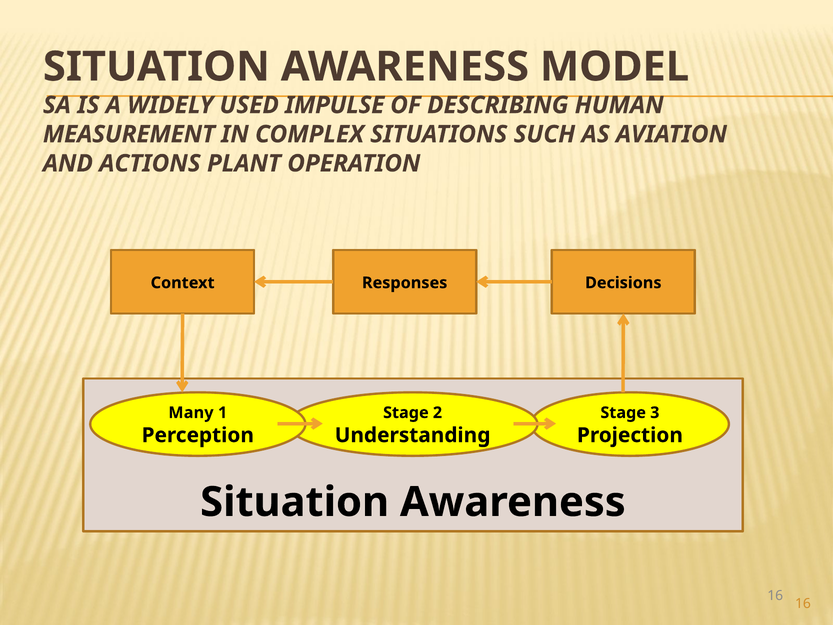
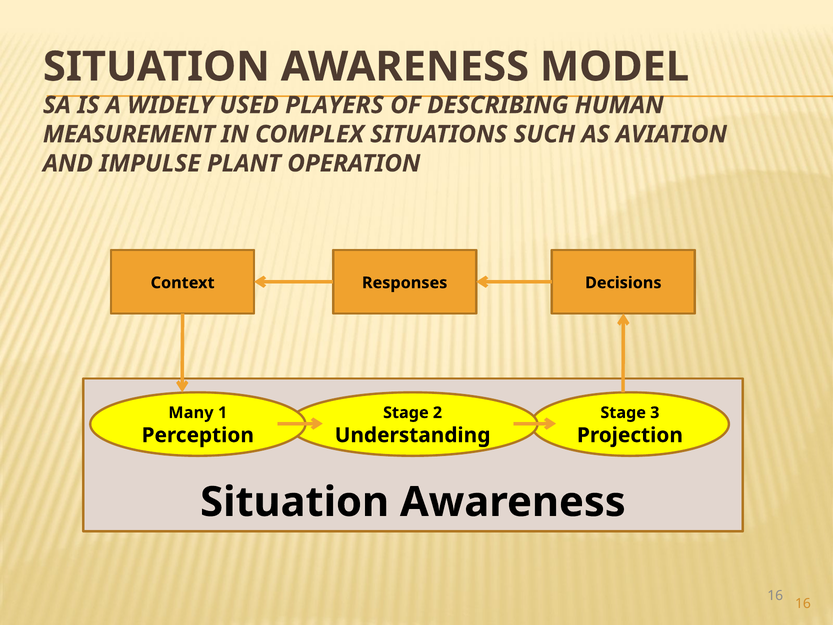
IMPULSE: IMPULSE -> PLAYERS
ACTIONS: ACTIONS -> IMPULSE
